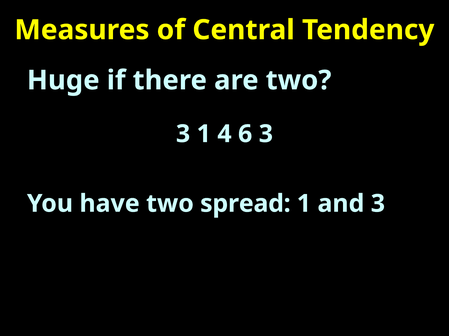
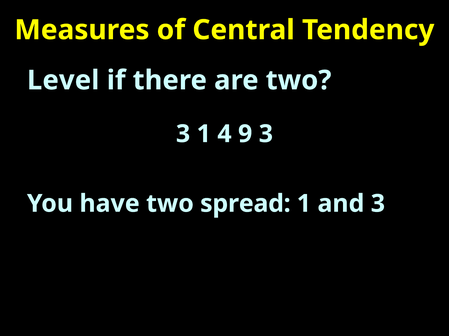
Huge: Huge -> Level
6: 6 -> 9
